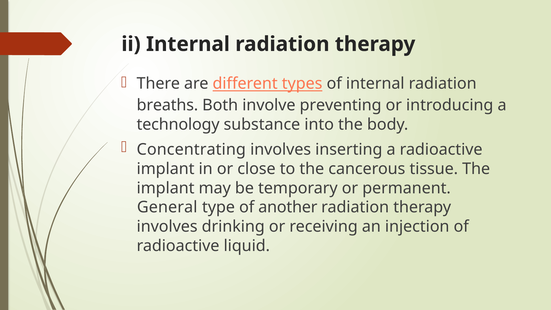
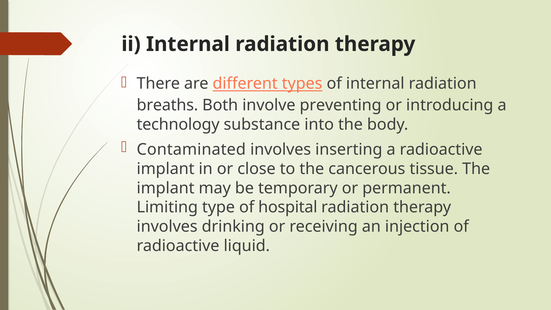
Concentrating: Concentrating -> Contaminated
General: General -> Limiting
another: another -> hospital
